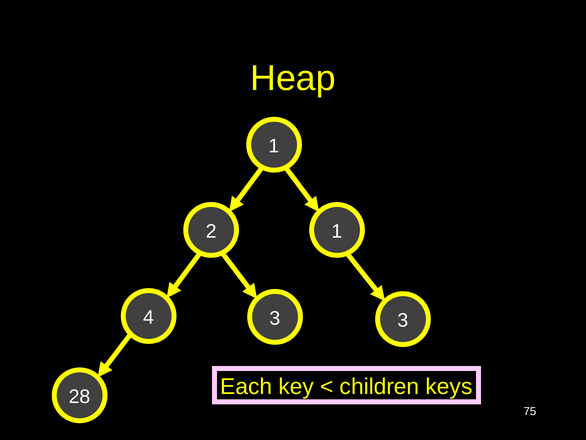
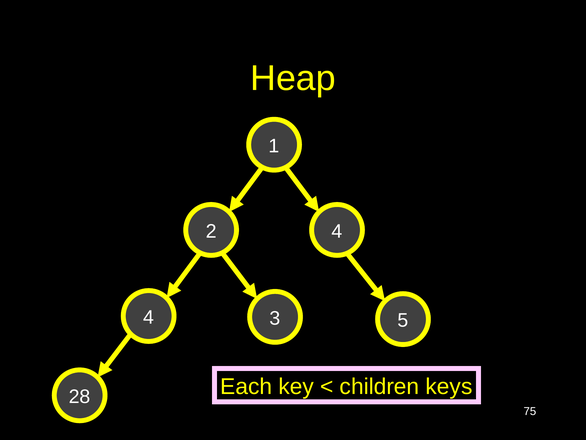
2 1: 1 -> 4
4 3: 3 -> 5
